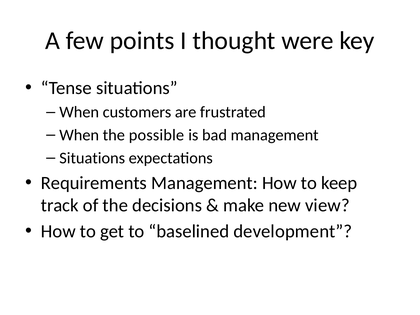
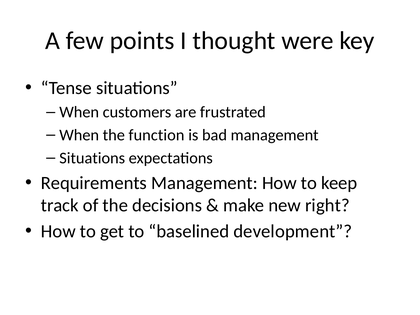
possible: possible -> function
view: view -> right
